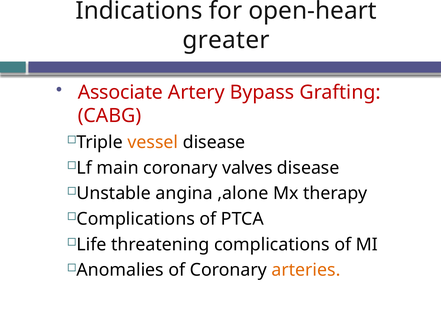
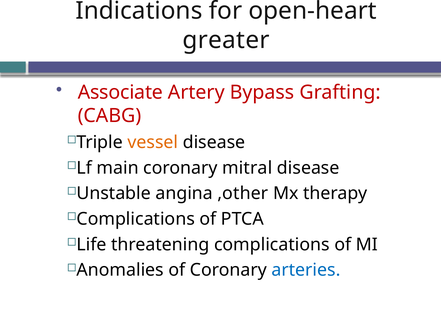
valves: valves -> mitral
,alone: ,alone -> ,other
arteries colour: orange -> blue
